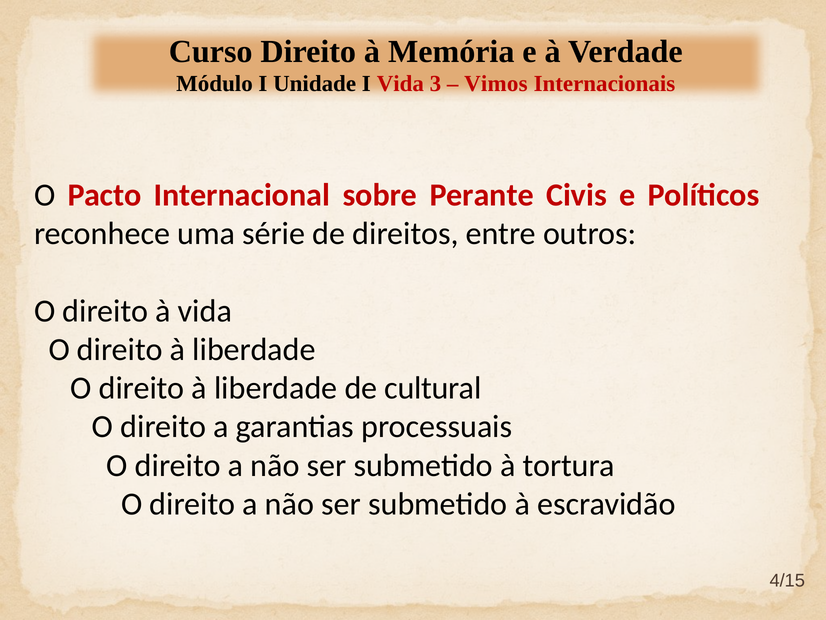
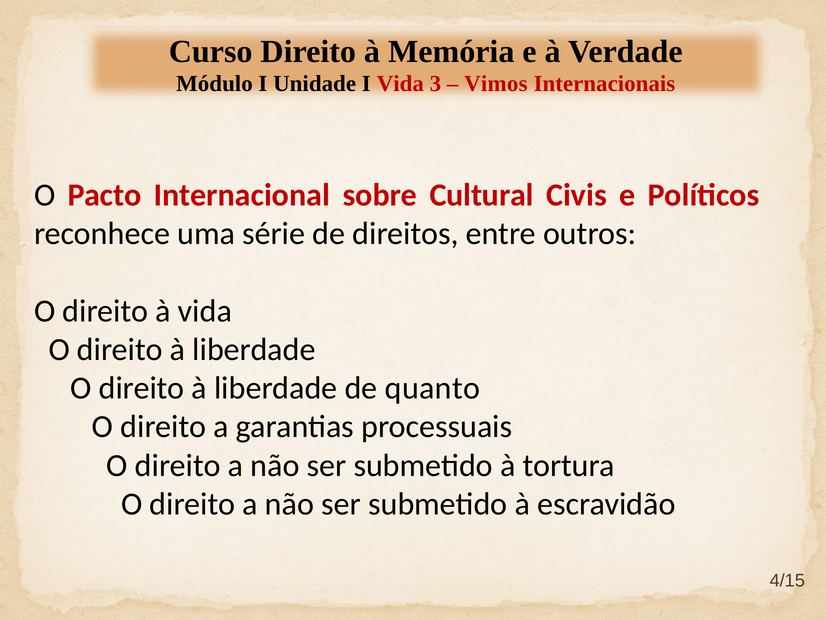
Perante: Perante -> Cultural
cultural: cultural -> quanto
